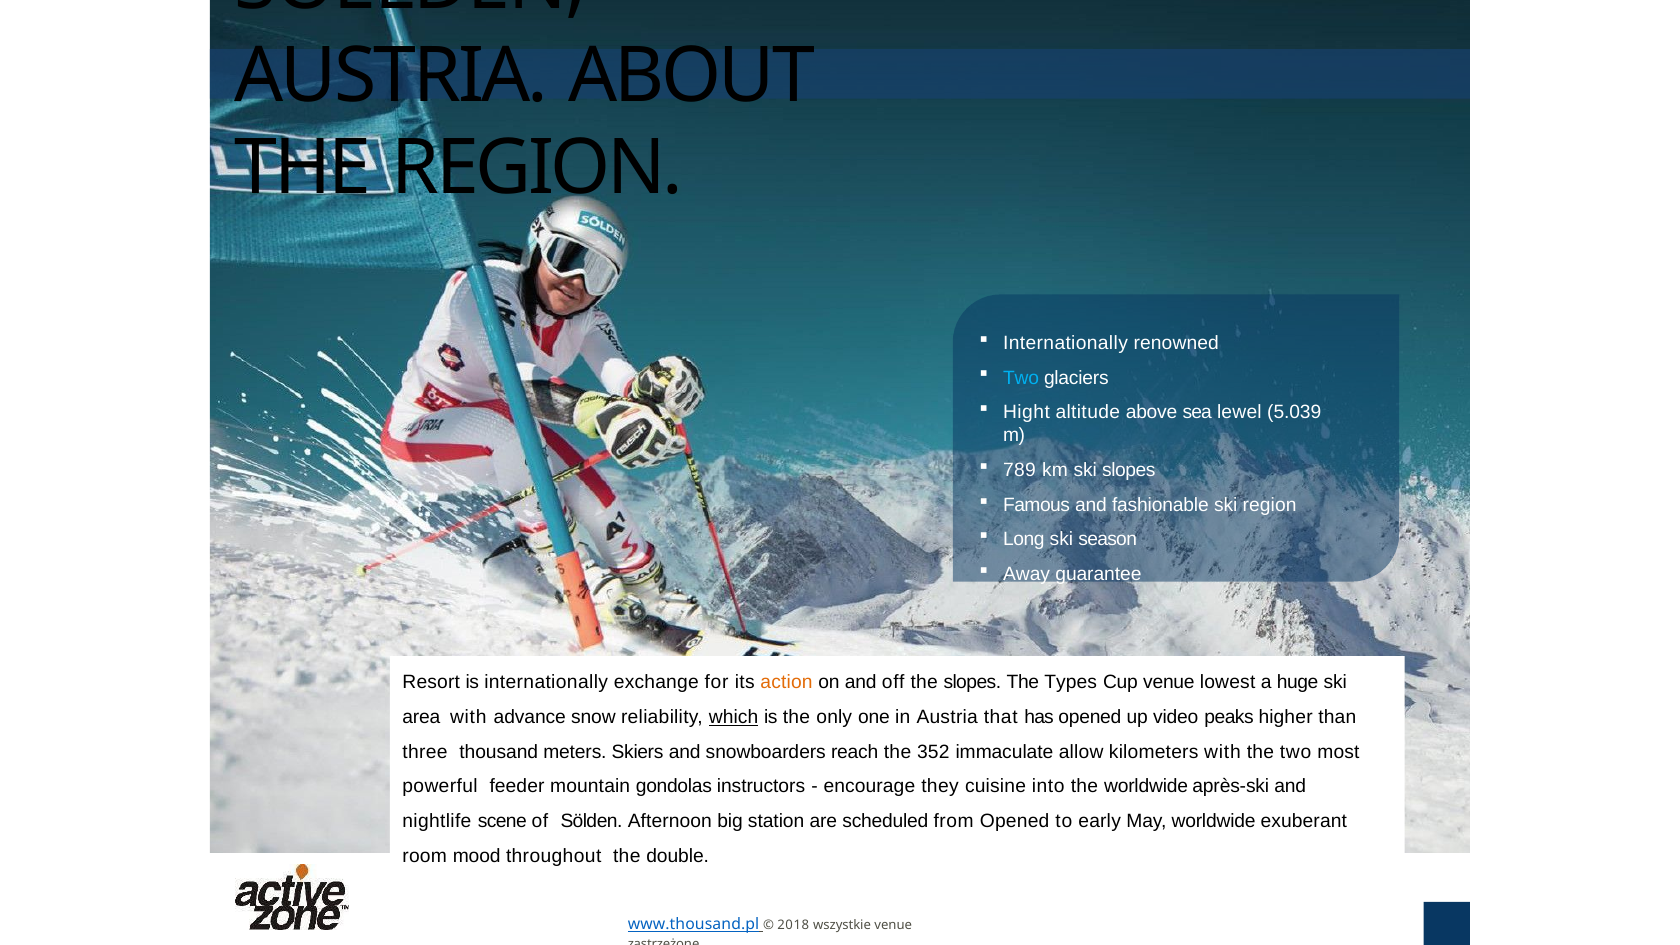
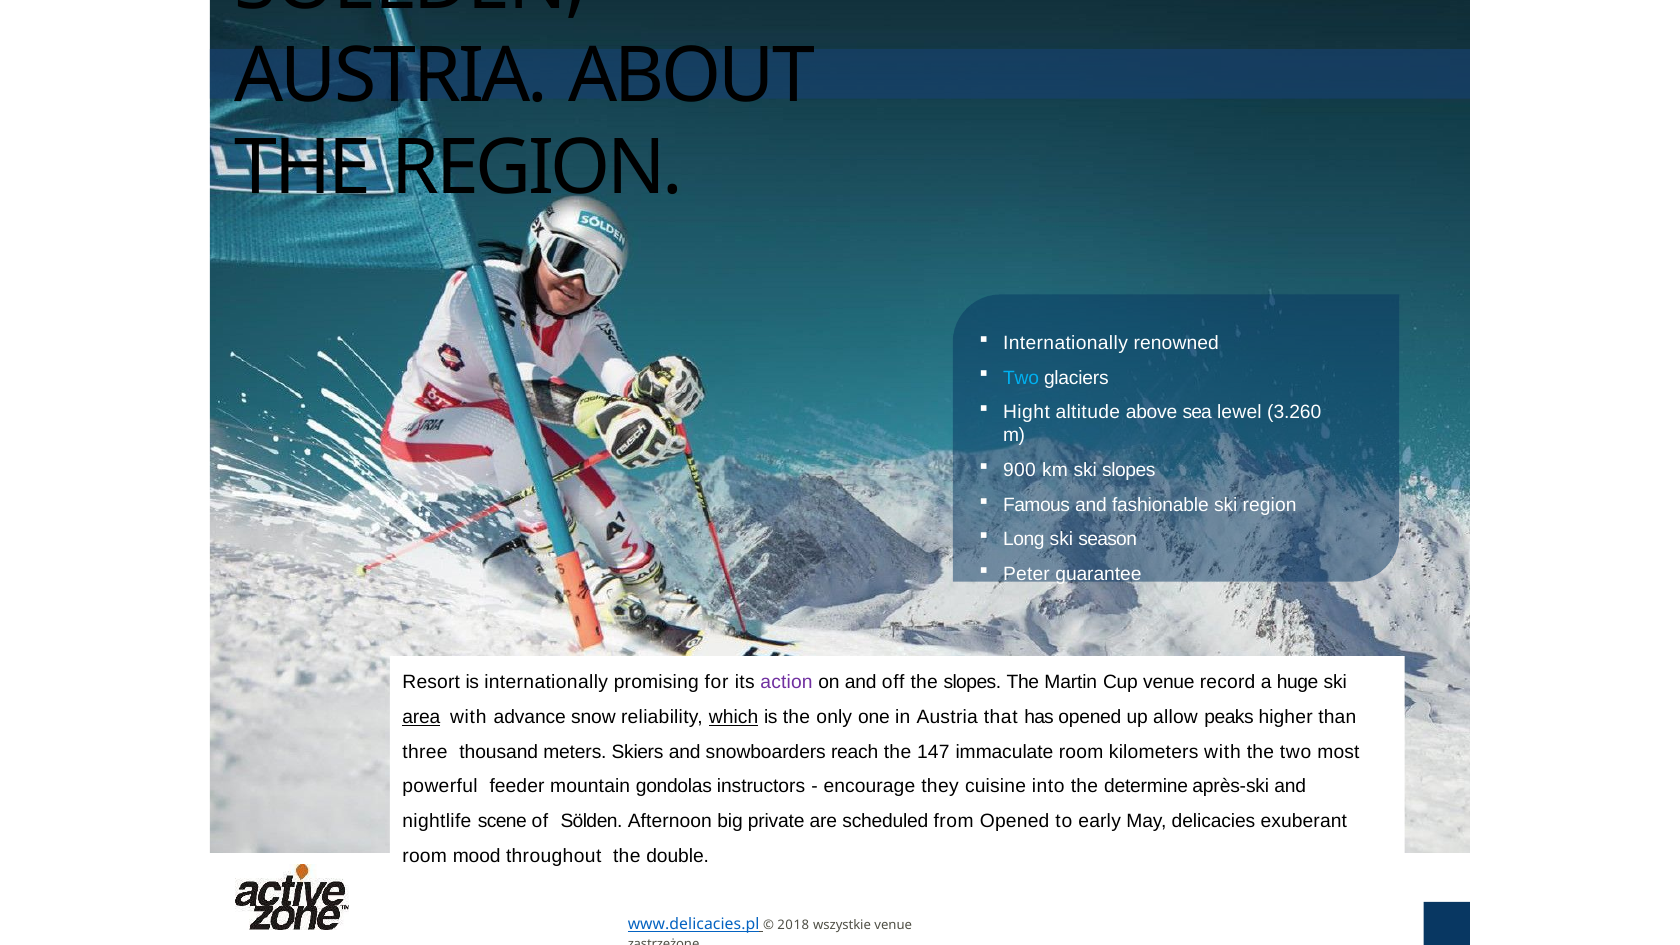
5.039: 5.039 -> 3.260
789: 789 -> 900
Away: Away -> Peter
exchange: exchange -> promising
action colour: orange -> purple
Types: Types -> Martin
lowest: lowest -> record
area underline: none -> present
video: video -> allow
352: 352 -> 147
immaculate allow: allow -> room
the worldwide: worldwide -> determine
station: station -> private
May worldwide: worldwide -> delicacies
www.thousand.pl: www.thousand.pl -> www.delicacies.pl
